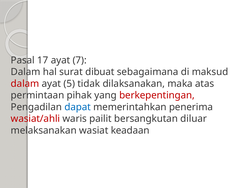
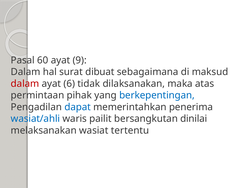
17: 17 -> 60
7: 7 -> 9
5: 5 -> 6
berkepentingan colour: red -> blue
wasiat/ahli colour: red -> blue
diluar: diluar -> dinilai
keadaan: keadaan -> tertentu
